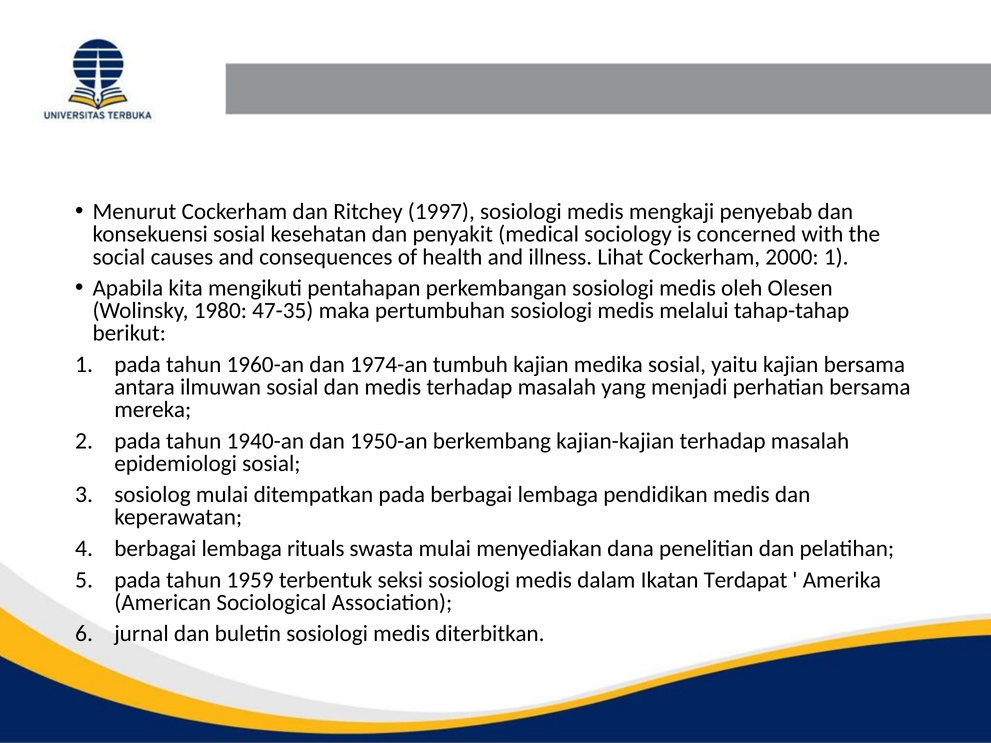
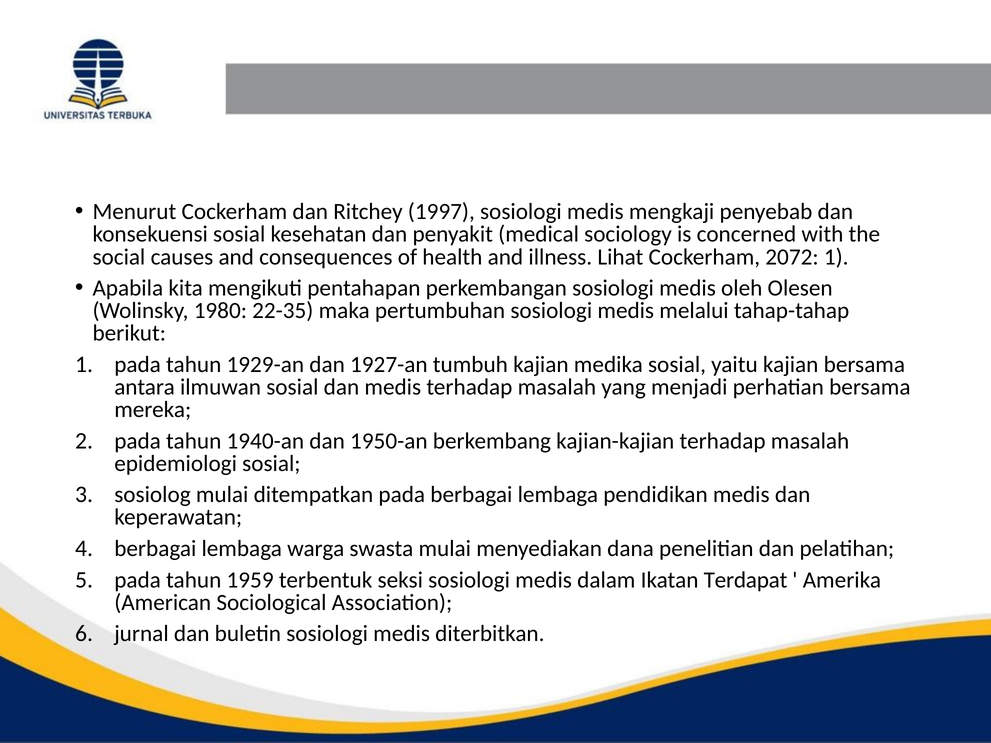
2000: 2000 -> 2072
47-35: 47-35 -> 22-35
1960-an: 1960-an -> 1929-an
1974-an: 1974-an -> 1927-an
rituals: rituals -> warga
